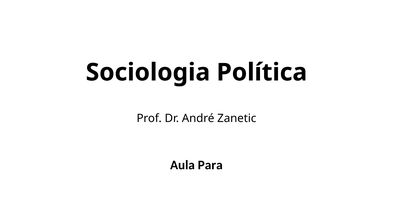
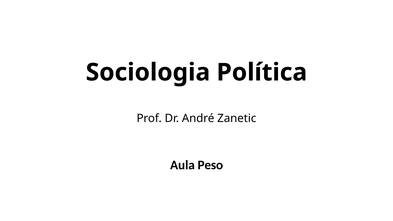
Para: Para -> Peso
